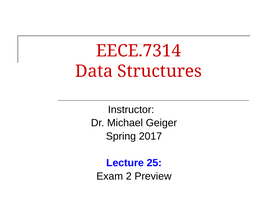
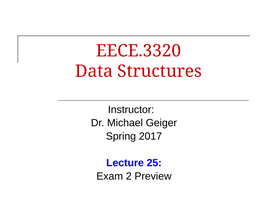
EECE.7314: EECE.7314 -> EECE.3320
